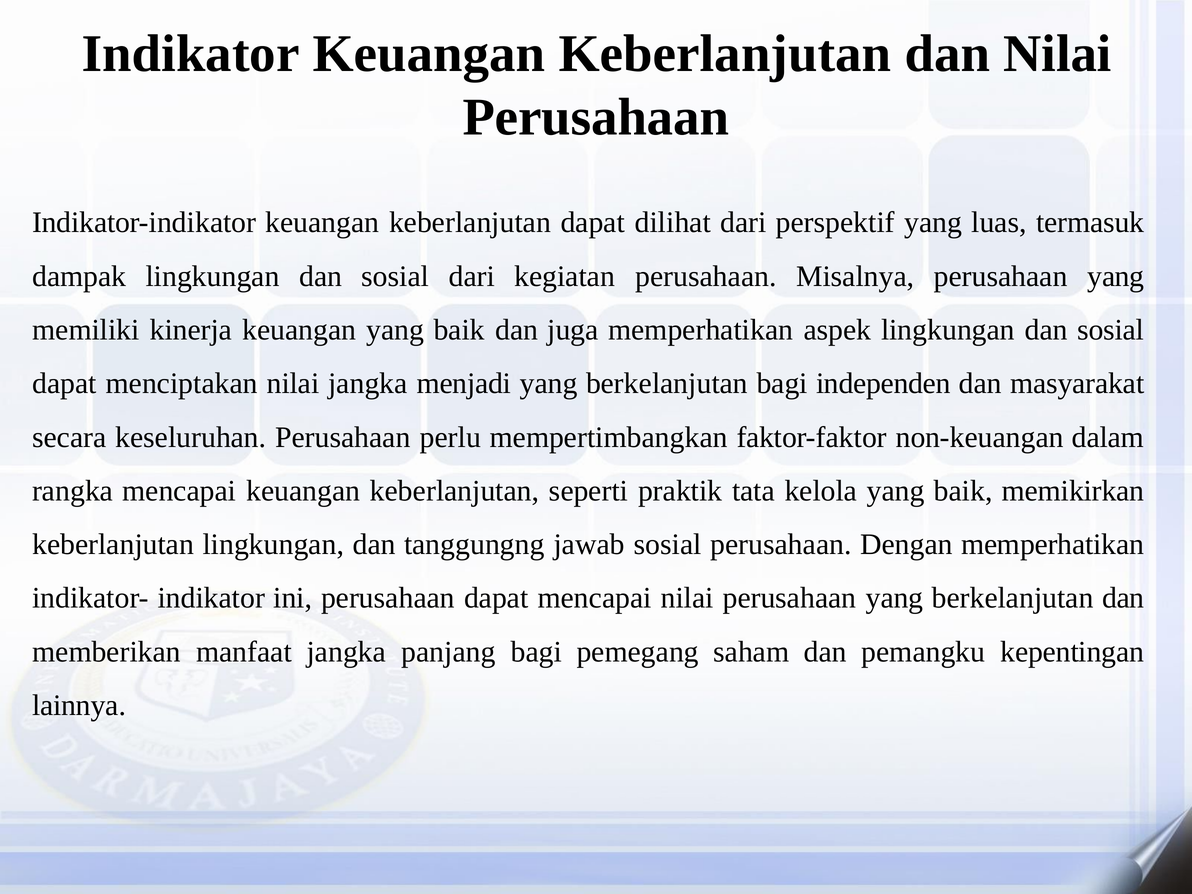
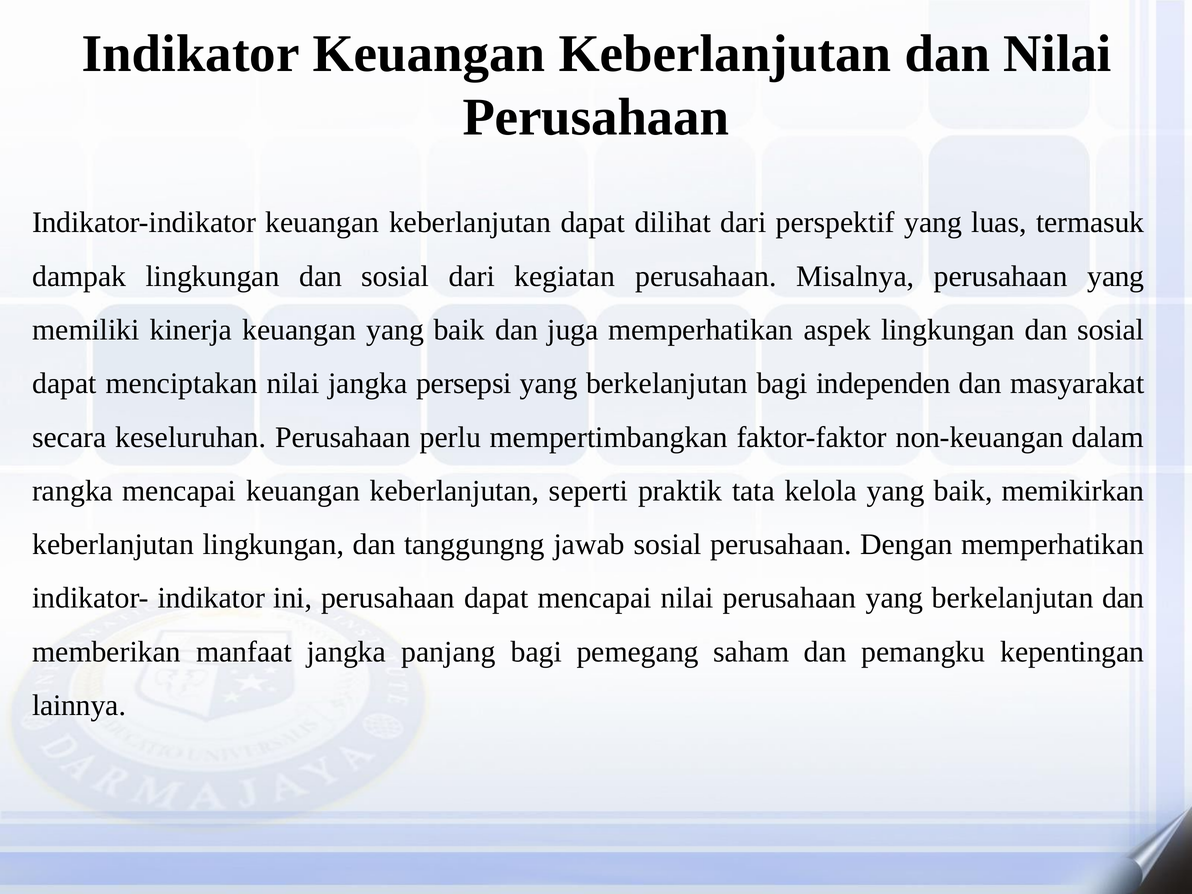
menjadi: menjadi -> persepsi
